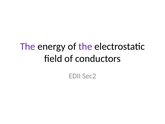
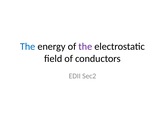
The at (28, 46) colour: purple -> blue
